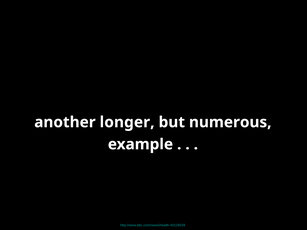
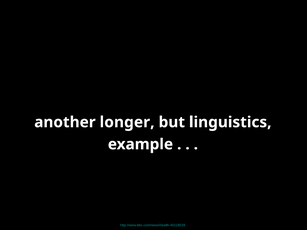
numerous: numerous -> linguistics
